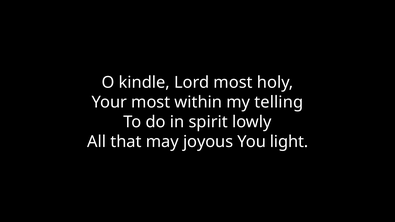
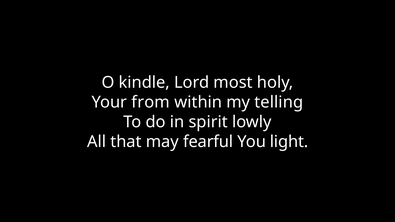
Your most: most -> from
joyous: joyous -> fearful
